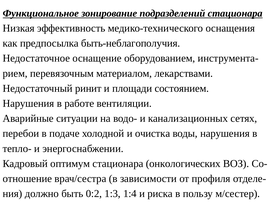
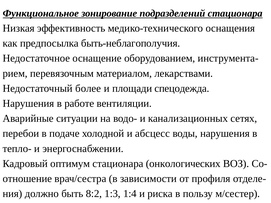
ринит: ринит -> более
состоянием: состоянием -> спецодежда
очистка: очистка -> абсцесс
0:2: 0:2 -> 8:2
